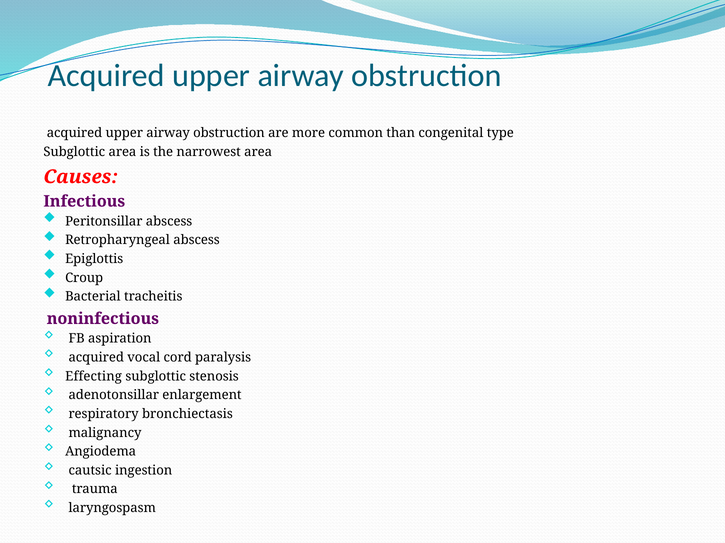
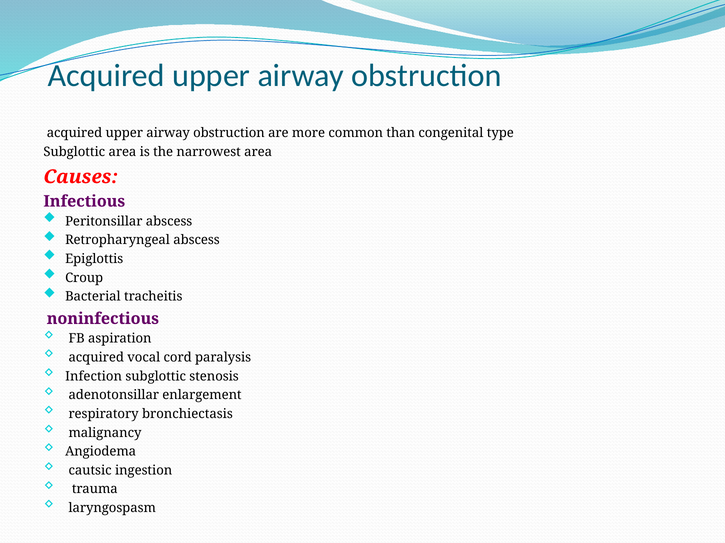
Effecting: Effecting -> Infection
